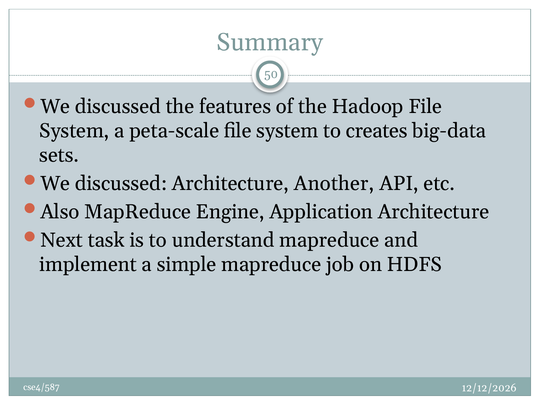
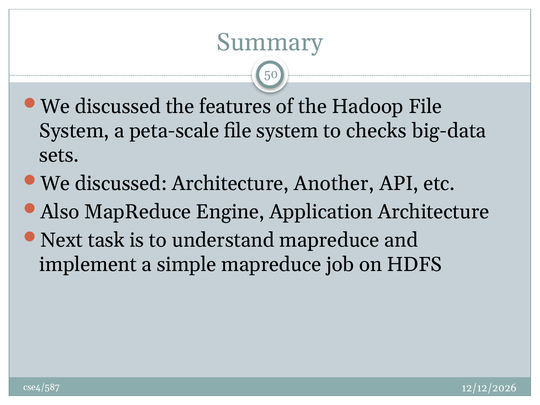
creates: creates -> checks
